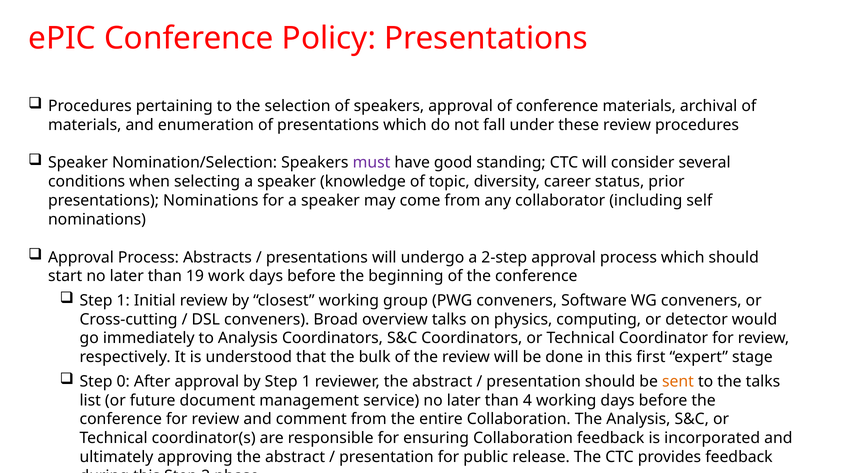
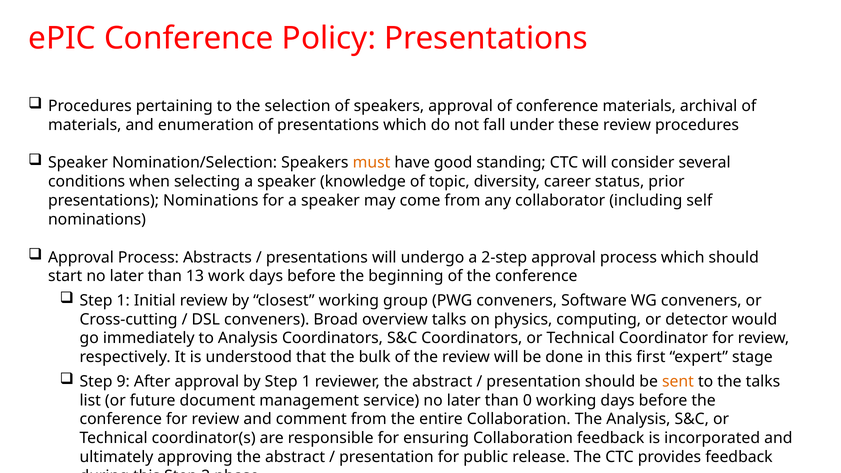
must colour: purple -> orange
19: 19 -> 13
0: 0 -> 9
4: 4 -> 0
